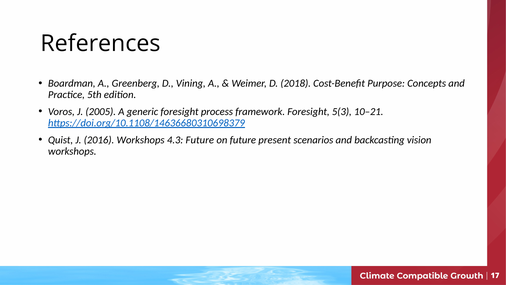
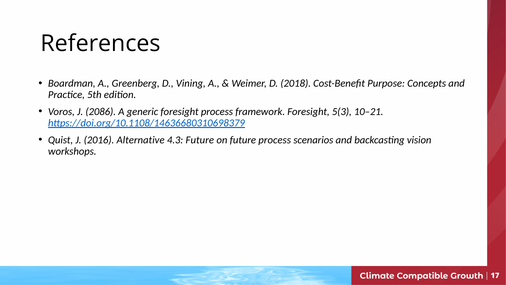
2005: 2005 -> 2086
2016 Workshops: Workshops -> Alternative
future present: present -> process
